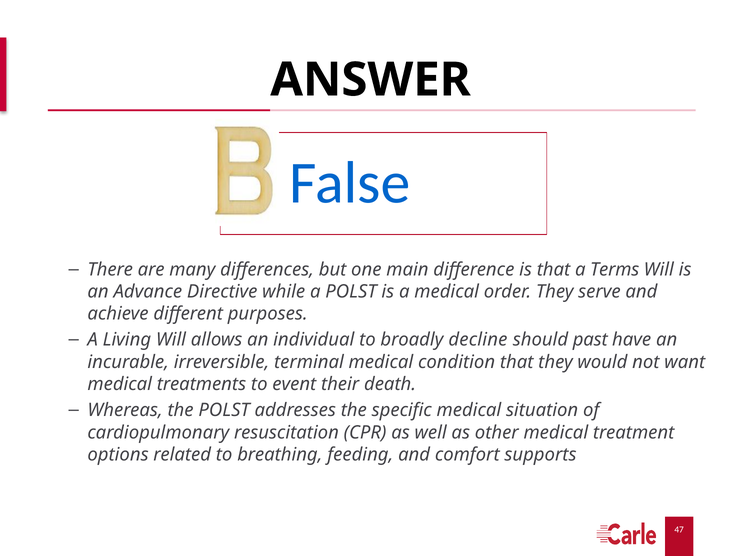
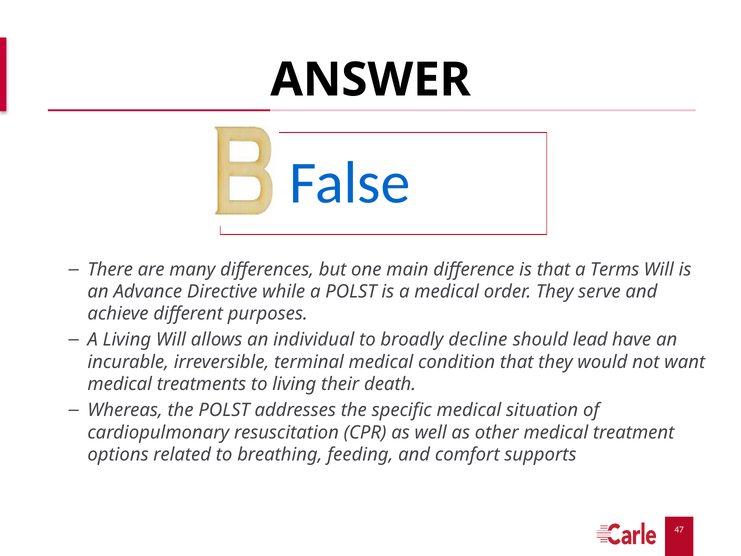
past: past -> lead
to event: event -> living
